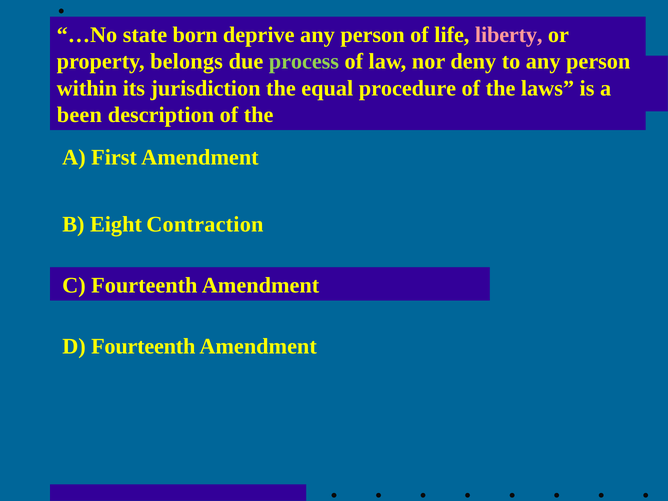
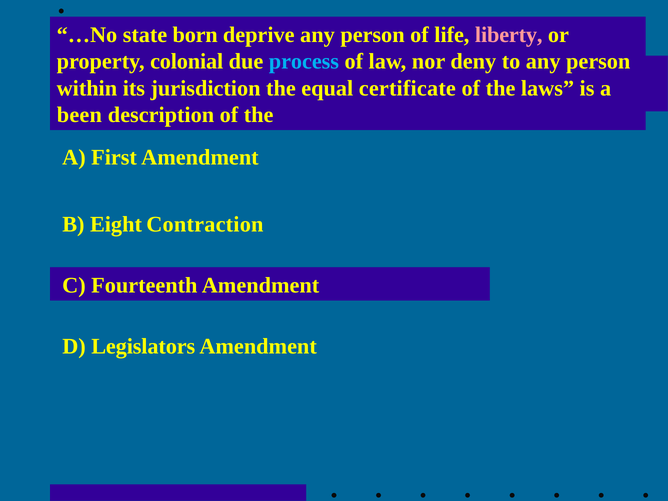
belongs: belongs -> colonial
process colour: light green -> light blue
procedure: procedure -> certificate
D Fourteenth: Fourteenth -> Legislators
